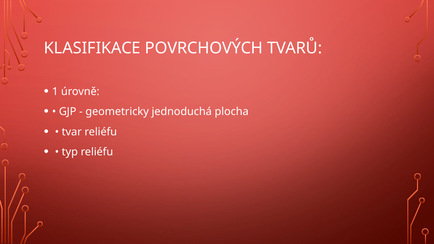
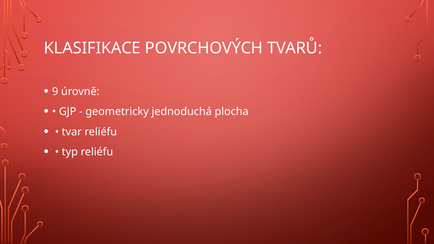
1: 1 -> 9
